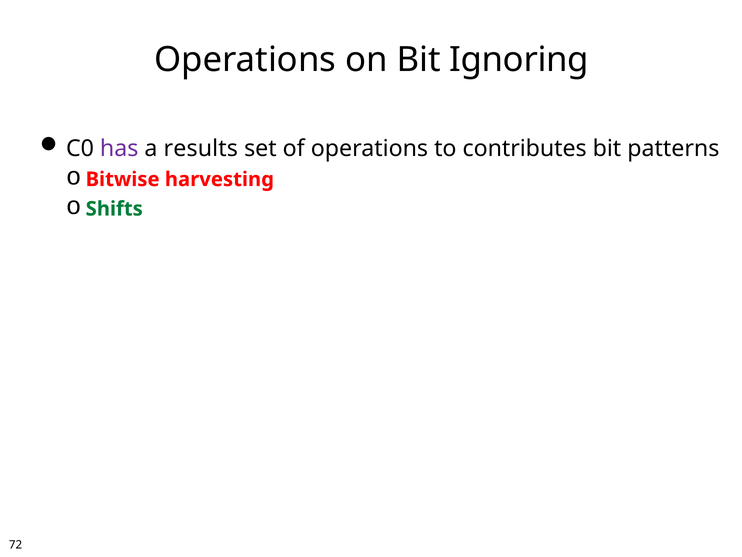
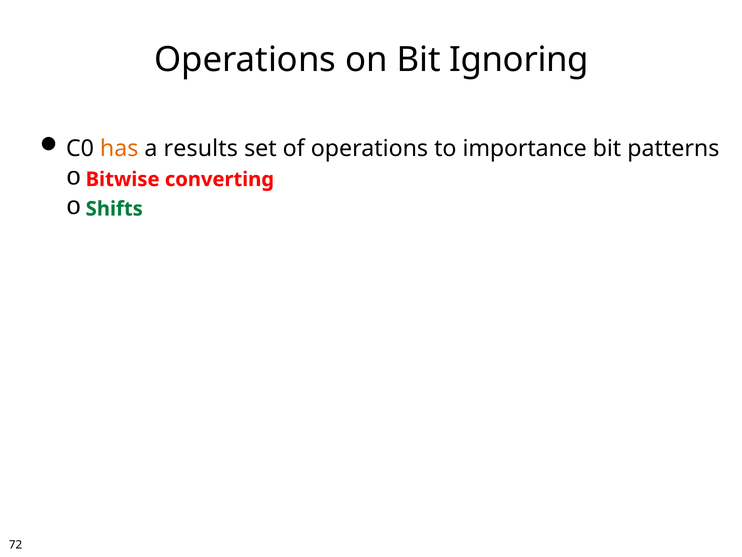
has colour: purple -> orange
contributes: contributes -> importance
harvesting: harvesting -> converting
